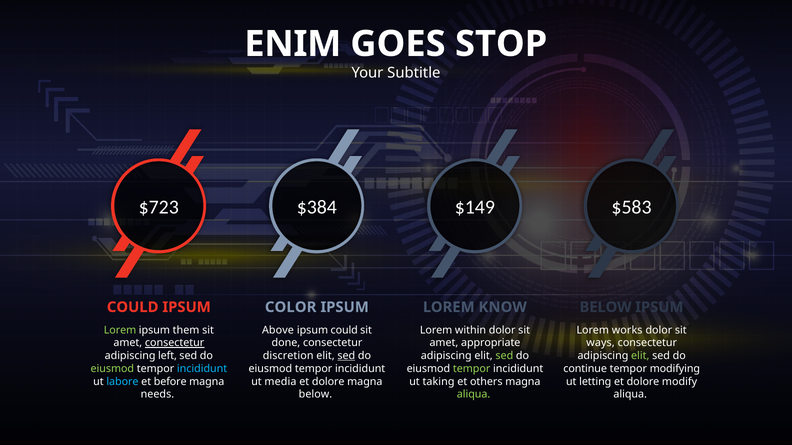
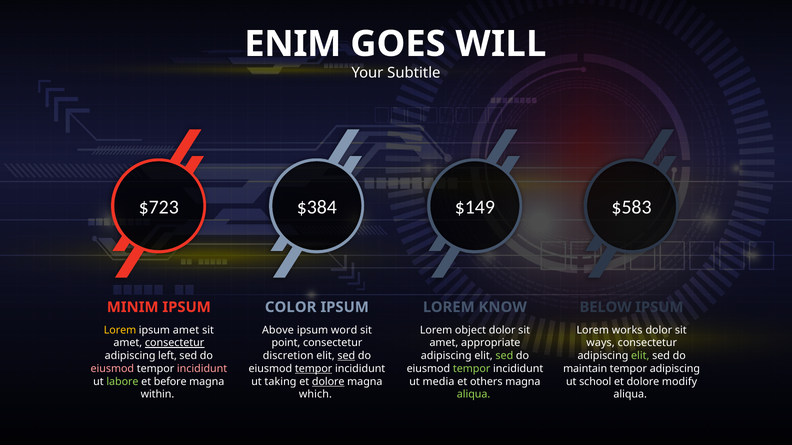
STOP: STOP -> WILL
COULD at (133, 307): COULD -> MINIM
Lorem at (120, 330) colour: light green -> yellow
ipsum them: them -> amet
ipsum could: could -> word
within: within -> object
done: done -> point
eiusmod at (112, 369) colour: light green -> pink
incididunt at (202, 369) colour: light blue -> pink
tempor at (314, 369) underline: none -> present
continue: continue -> maintain
tempor modifying: modifying -> adipiscing
labore colour: light blue -> light green
media: media -> taking
dolore at (328, 382) underline: none -> present
taking: taking -> media
letting: letting -> school
needs: needs -> within
below at (315, 395): below -> which
